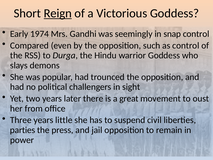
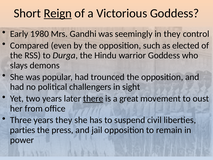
1974: 1974 -> 1980
in snap: snap -> they
as control: control -> elected
there underline: none -> present
years little: little -> they
